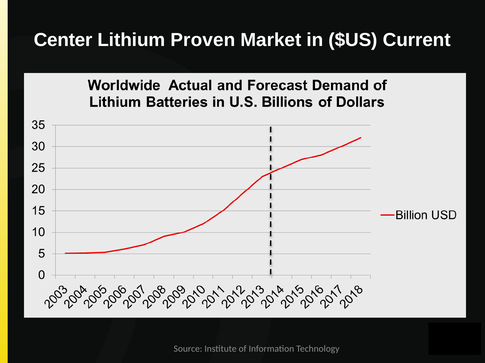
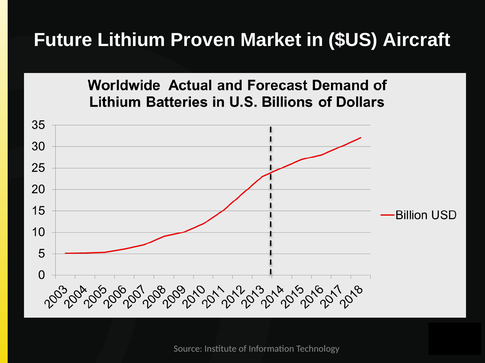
Center: Center -> Future
Current: Current -> Aircraft
